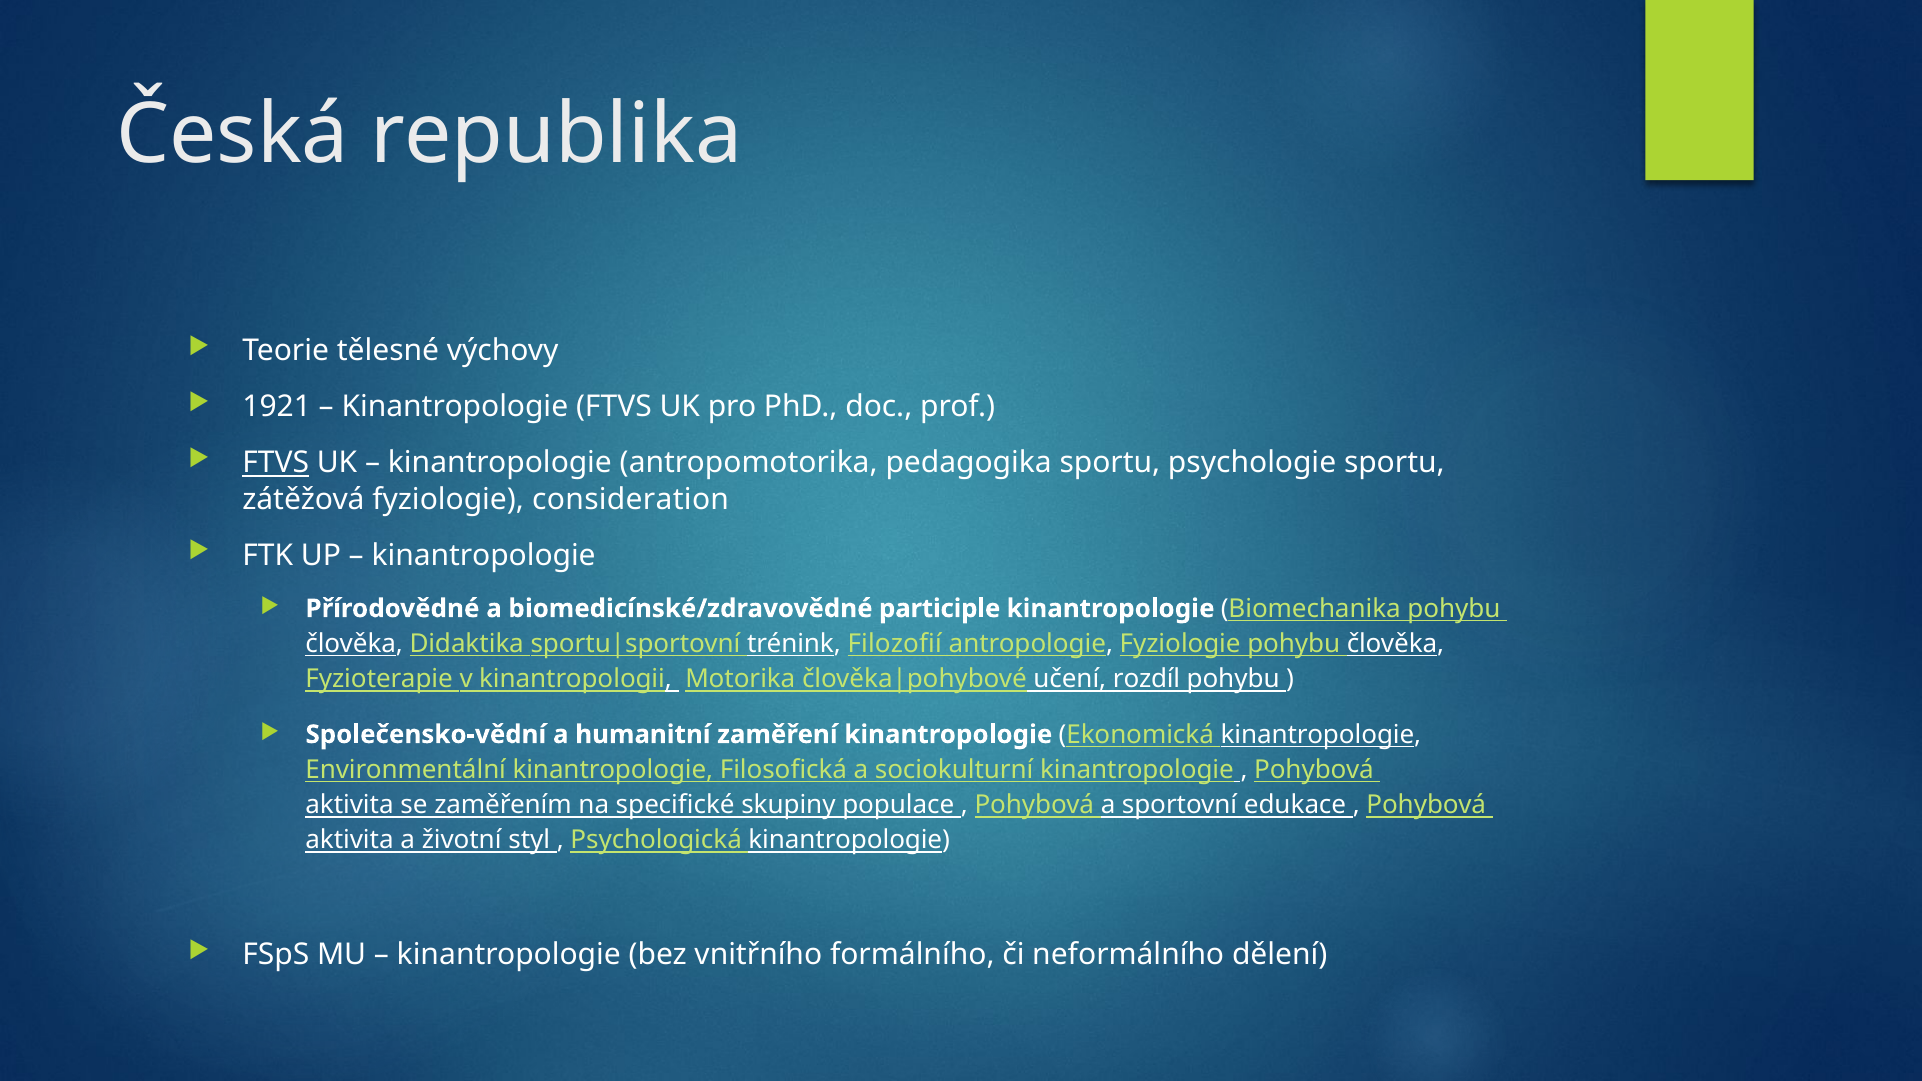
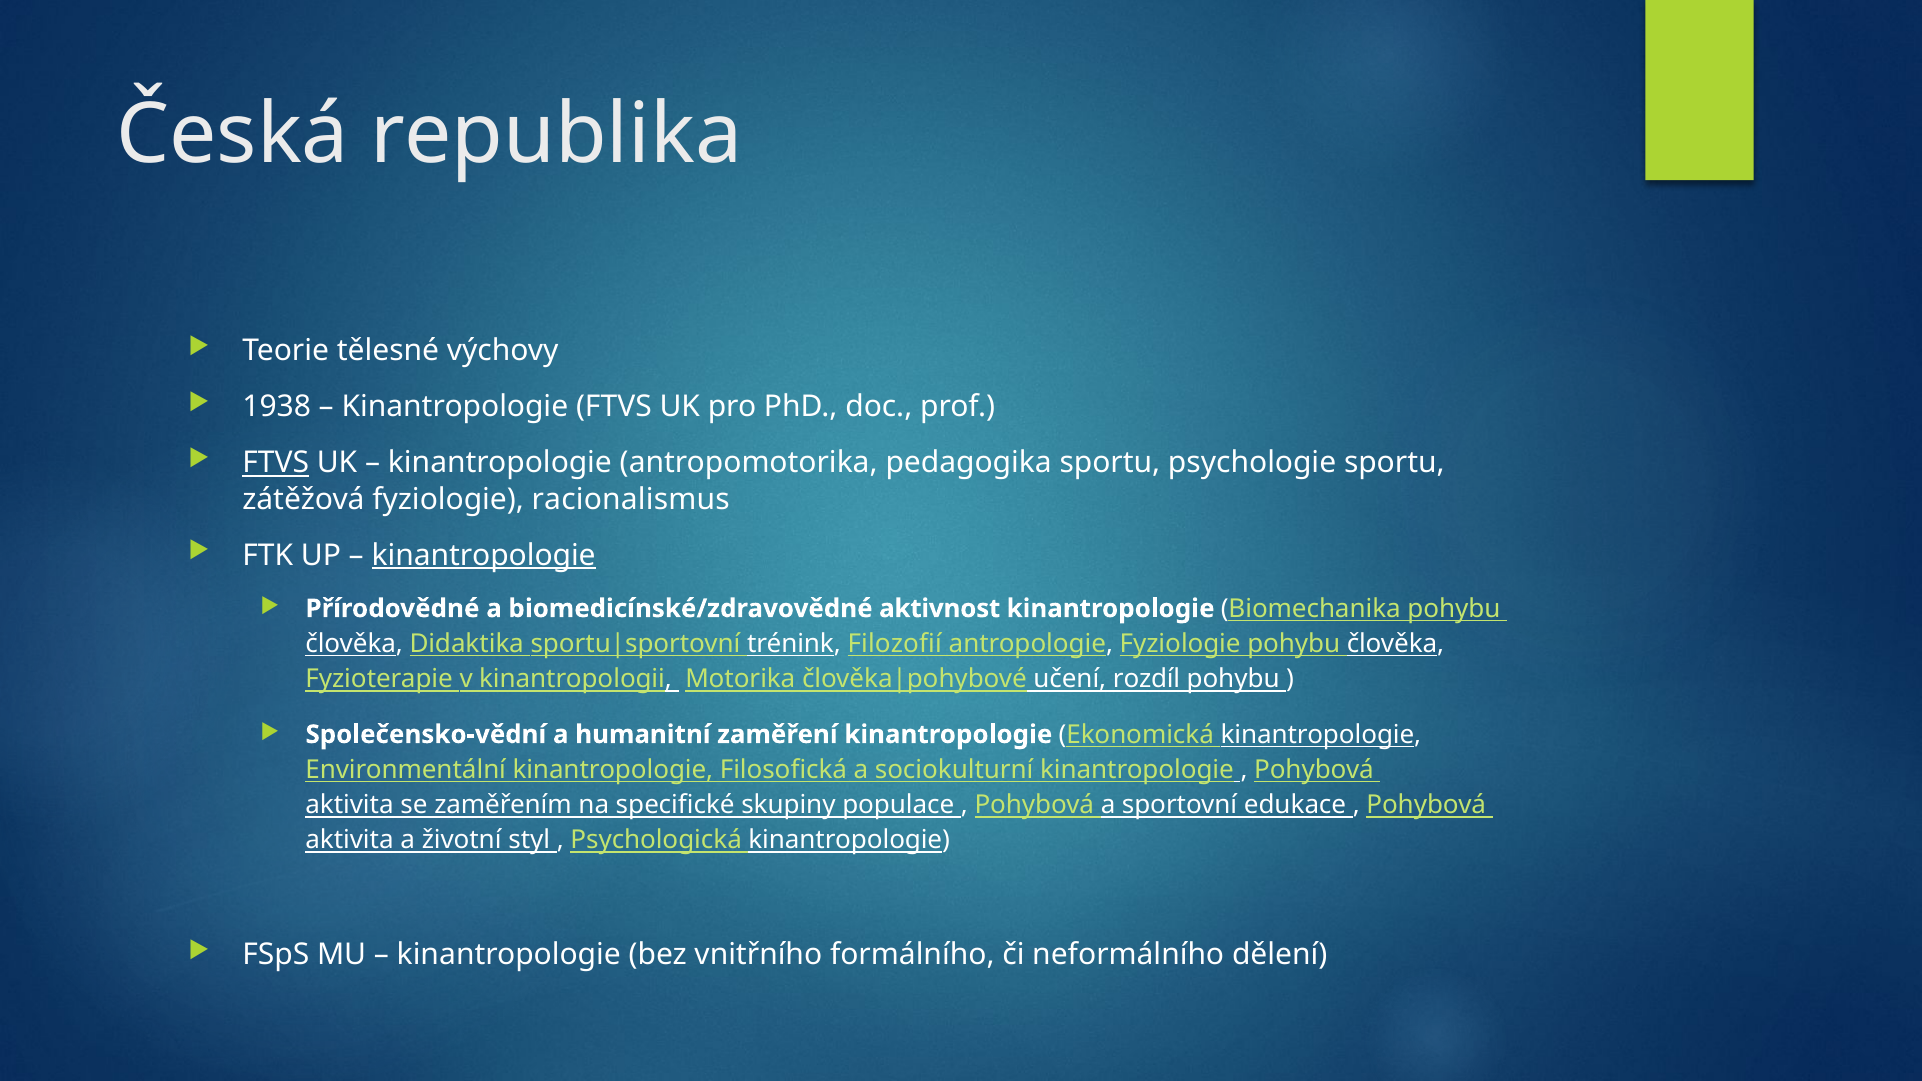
1921: 1921 -> 1938
consideration: consideration -> racionalismus
kinantropologie at (484, 555) underline: none -> present
participle: participle -> aktivnost
